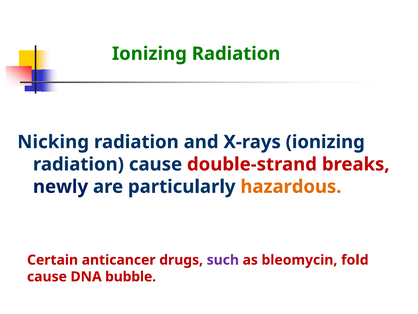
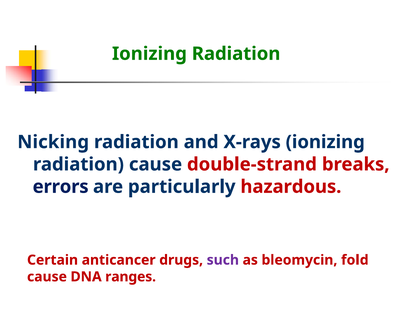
newly: newly -> errors
hazardous colour: orange -> red
bubble: bubble -> ranges
